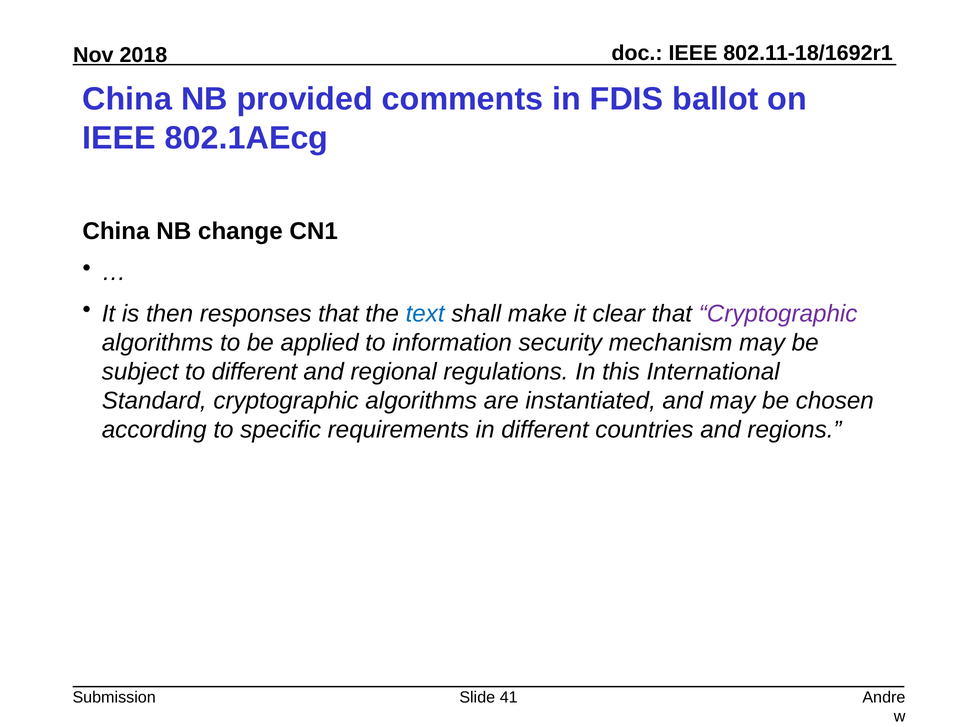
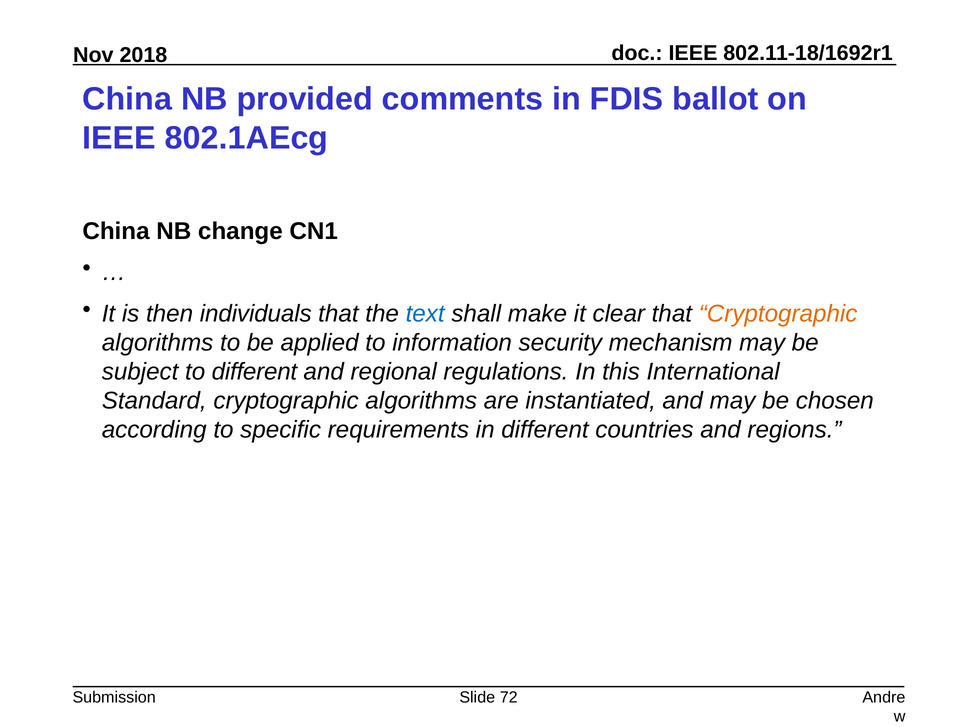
responses: responses -> individuals
Cryptographic at (778, 313) colour: purple -> orange
41: 41 -> 72
